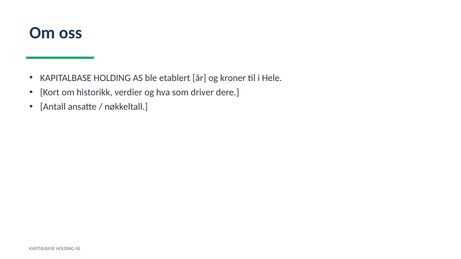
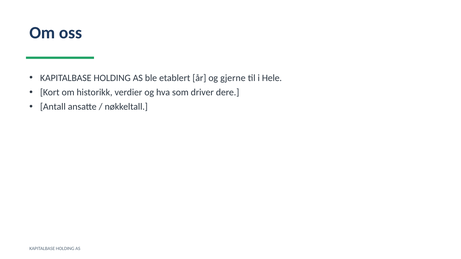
kroner: kroner -> gjerne
